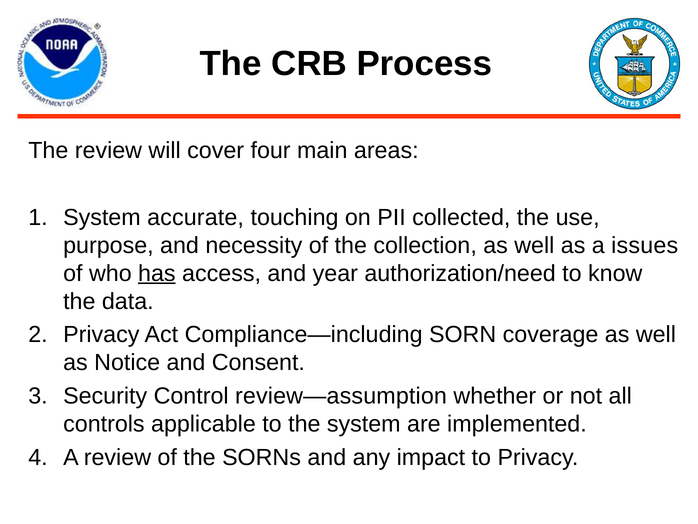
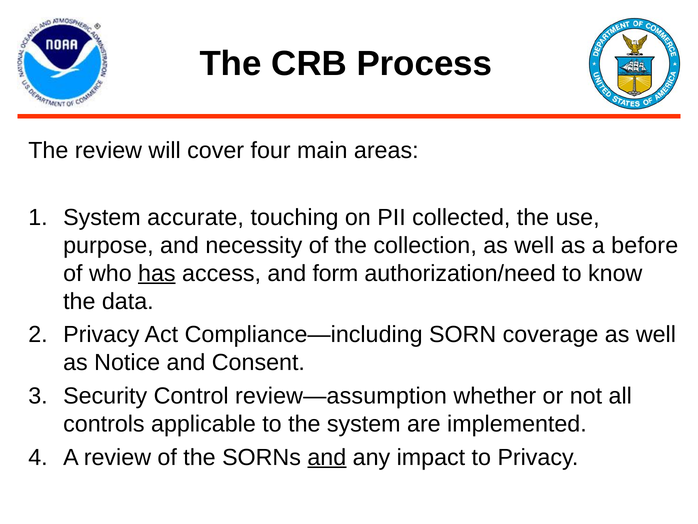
issues: issues -> before
year: year -> form
and at (327, 457) underline: none -> present
